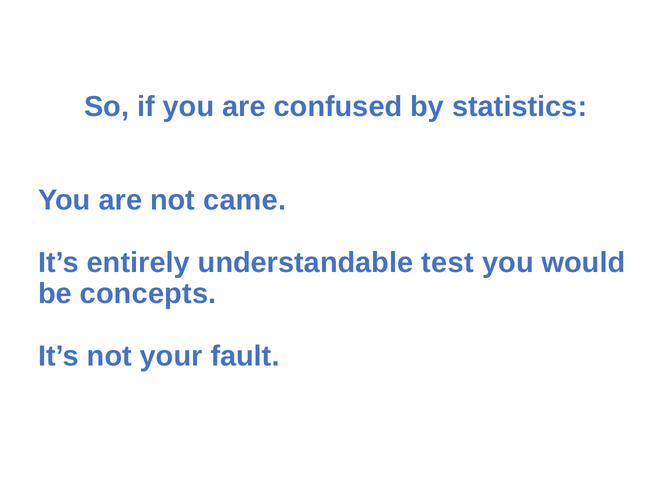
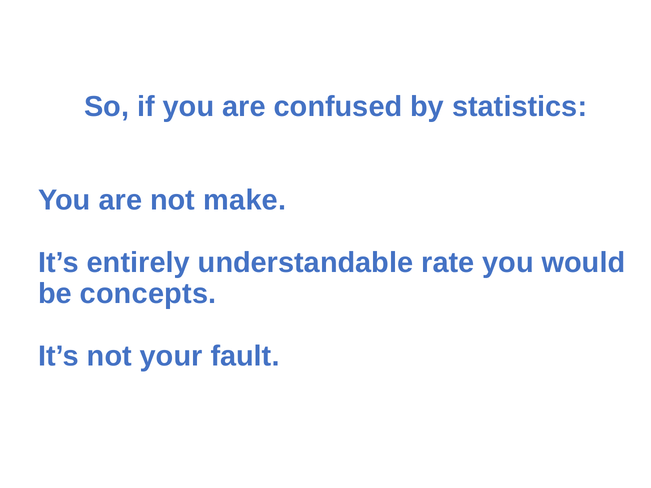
came: came -> make
test: test -> rate
